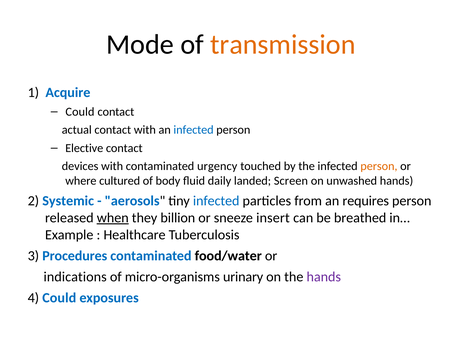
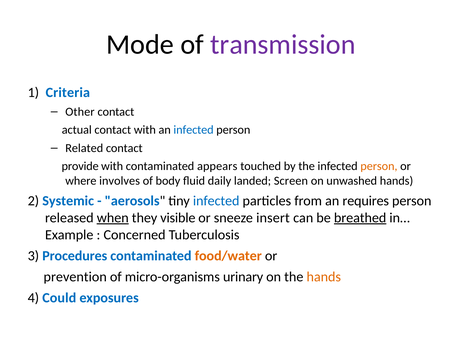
transmission colour: orange -> purple
Acquire: Acquire -> Criteria
Could at (80, 112): Could -> Other
Elective: Elective -> Related
devices: devices -> provide
urgency: urgency -> appears
cultured: cultured -> involves
billion: billion -> visible
breathed underline: none -> present
Healthcare: Healthcare -> Concerned
food/water colour: black -> orange
indications: indications -> prevention
hands at (324, 277) colour: purple -> orange
